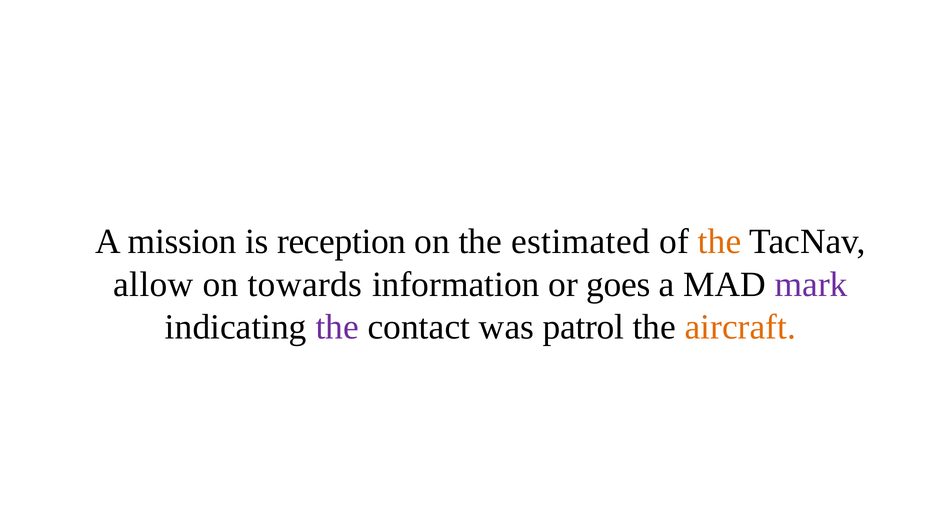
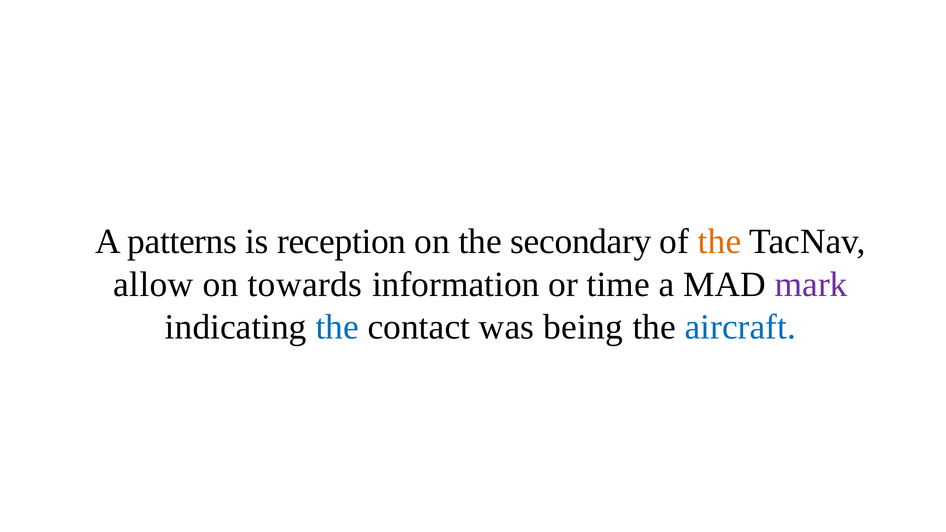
mission: mission -> patterns
estimated: estimated -> secondary
goes: goes -> time
the at (337, 327) colour: purple -> blue
patrol: patrol -> being
aircraft colour: orange -> blue
